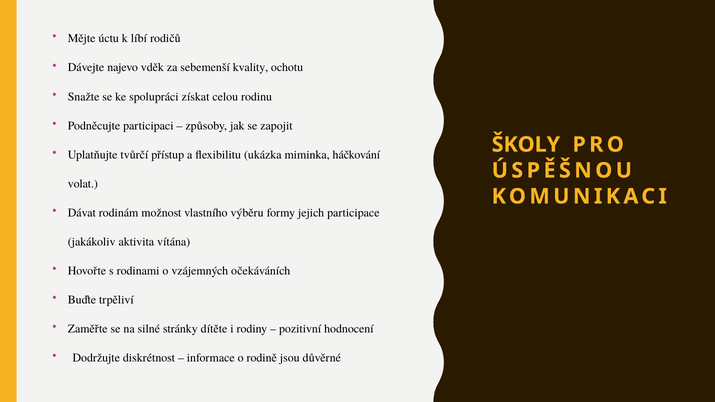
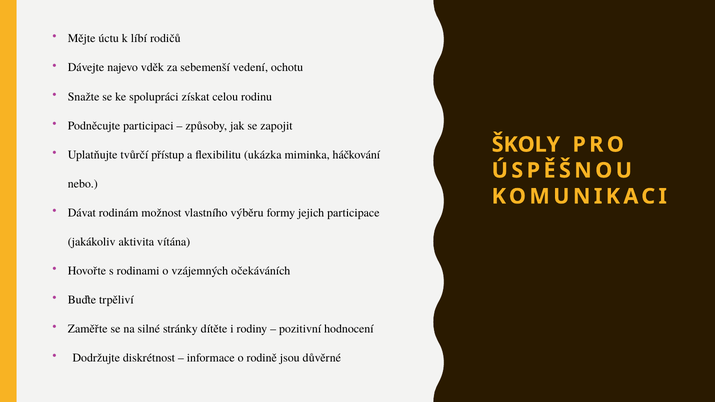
kvality: kvality -> vedení
volat: volat -> nebo
